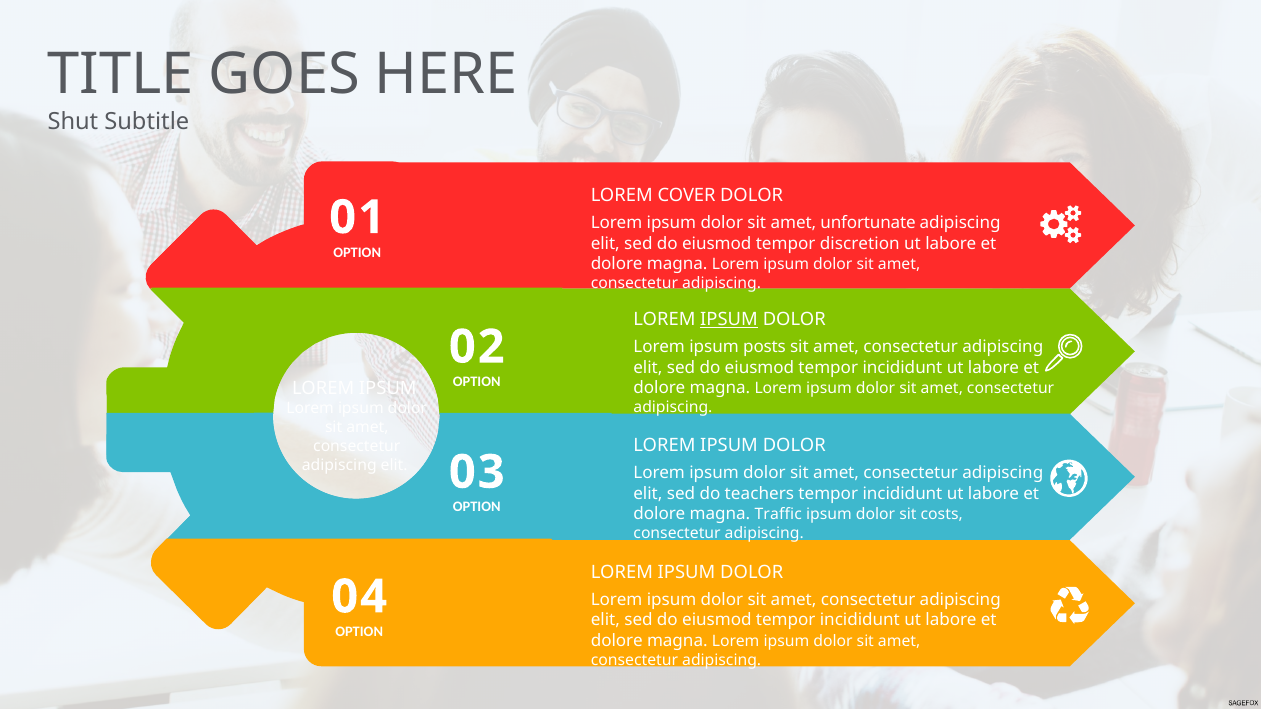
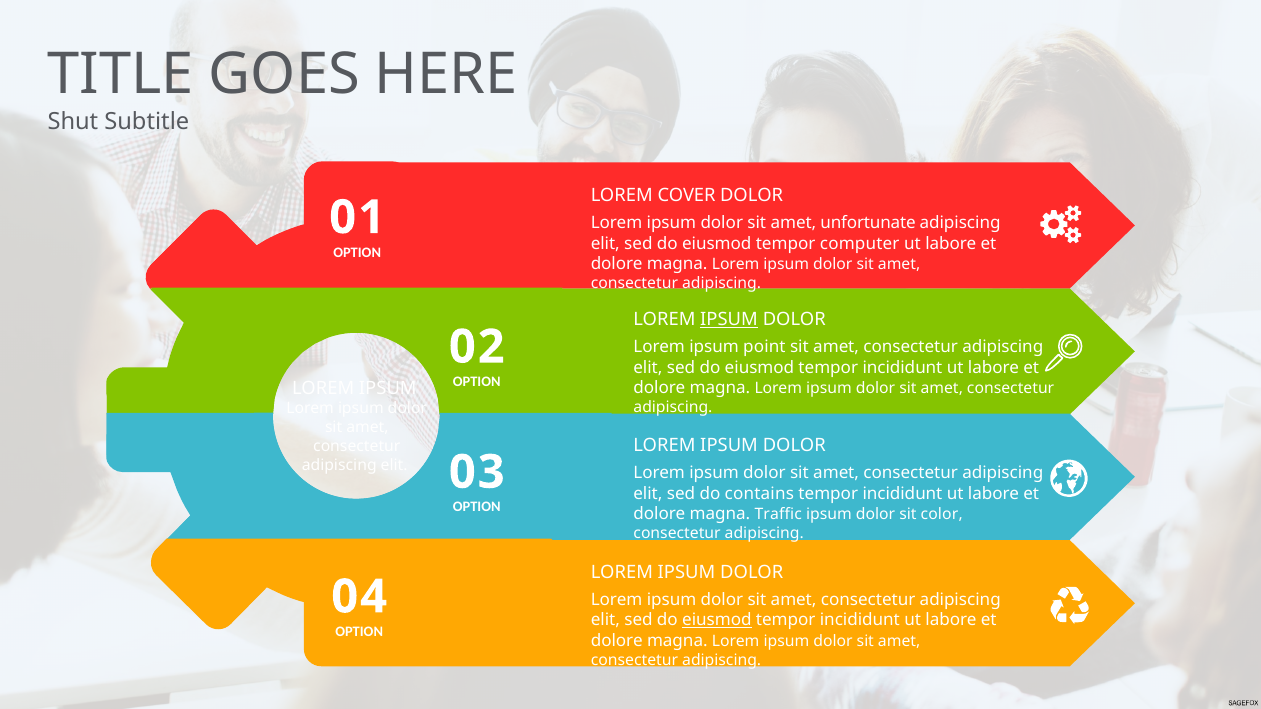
discretion: discretion -> computer
posts: posts -> point
teachers: teachers -> contains
costs: costs -> color
eiusmod at (717, 620) underline: none -> present
